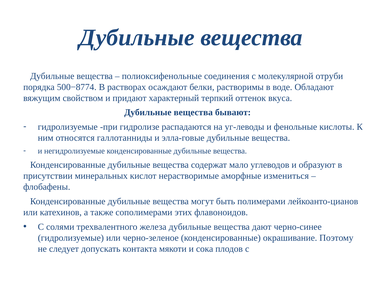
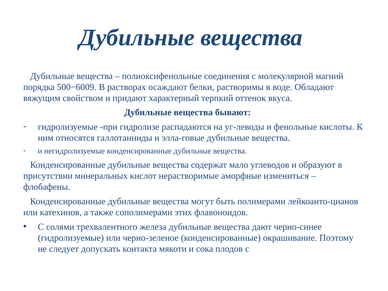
отруби: отруби -> магний
500−8774: 500−8774 -> 500−6009
